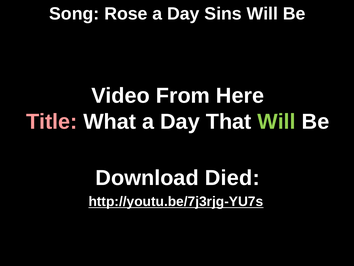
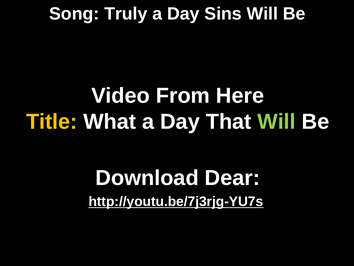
Rose: Rose -> Truly
Title colour: pink -> yellow
Died: Died -> Dear
